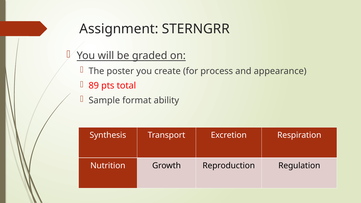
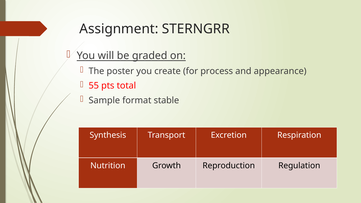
89: 89 -> 55
ability: ability -> stable
